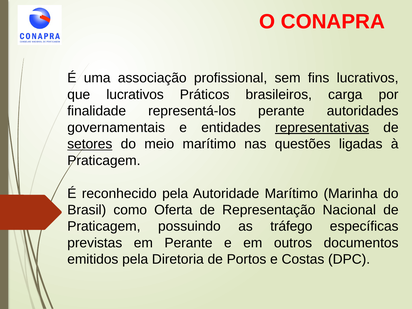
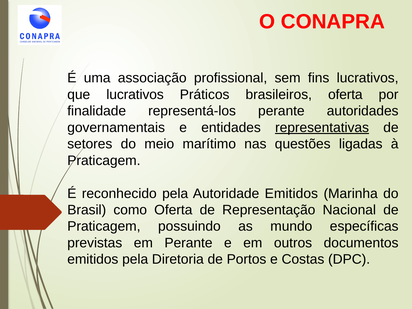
brasileiros carga: carga -> oferta
setores underline: present -> none
Autoridade Marítimo: Marítimo -> Emitidos
tráfego: tráfego -> mundo
